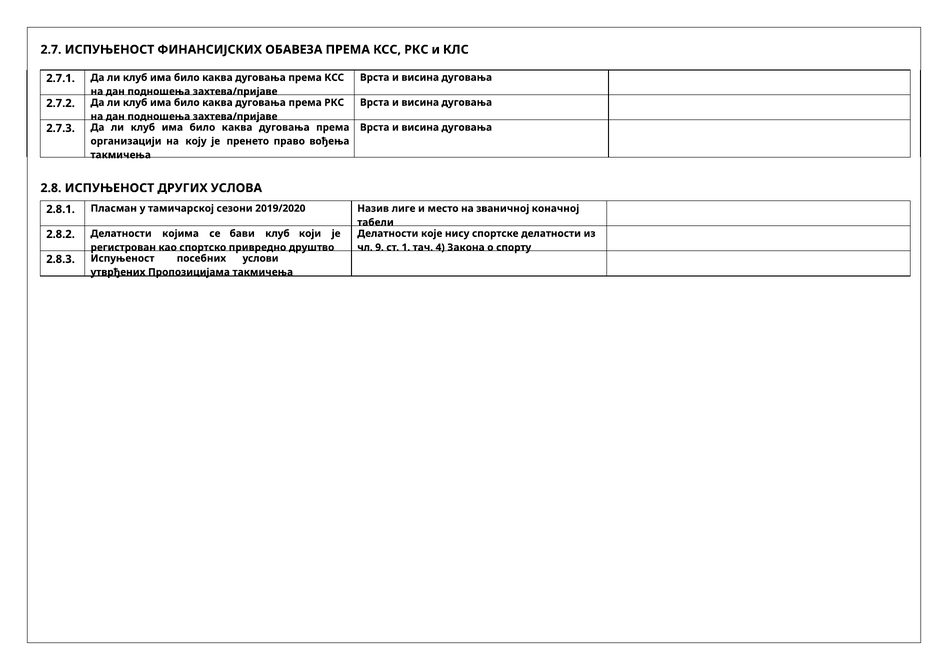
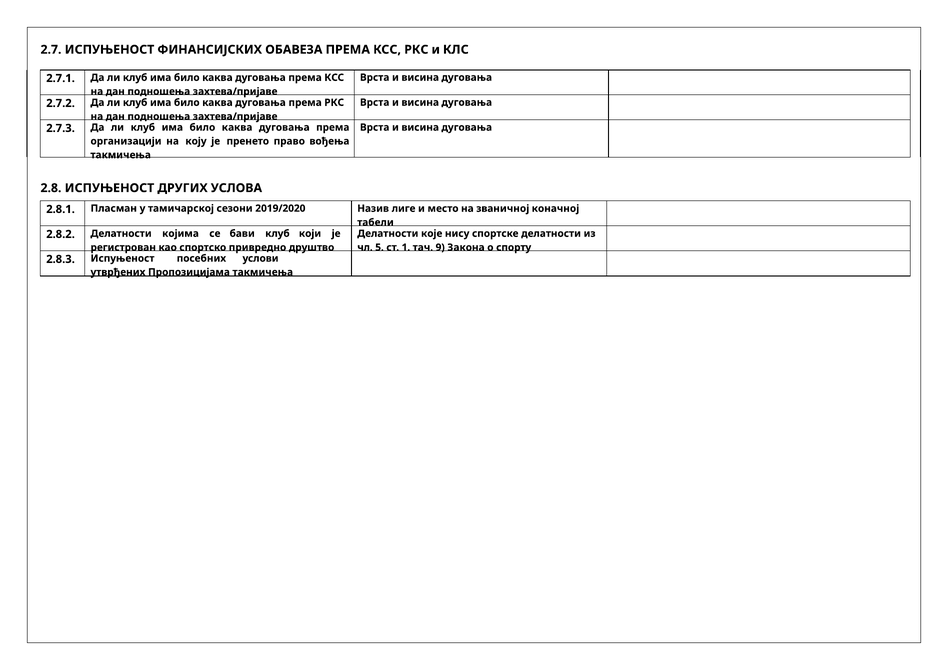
9: 9 -> 5
4: 4 -> 9
